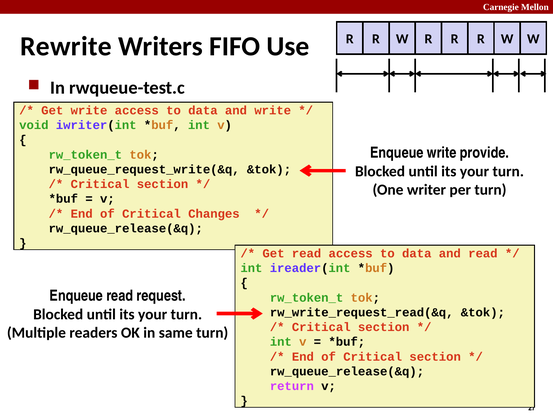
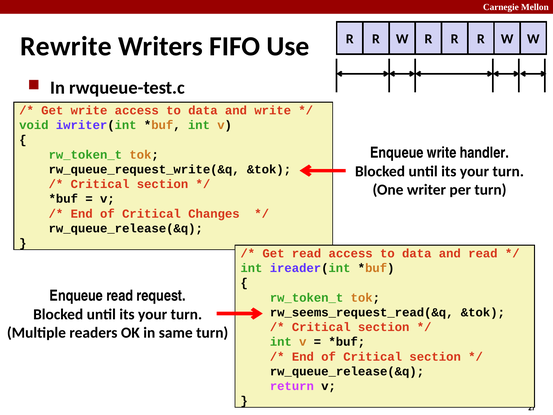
provide: provide -> handler
rw_write_request_read(&q: rw_write_request_read(&q -> rw_seems_request_read(&q
